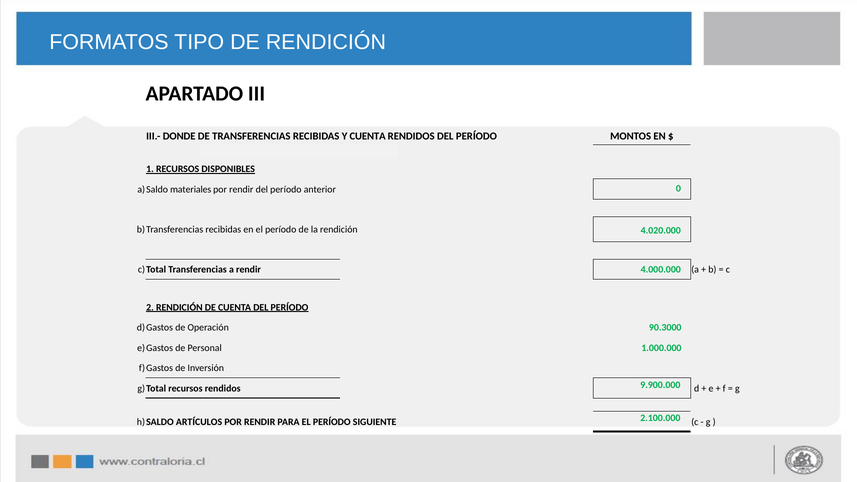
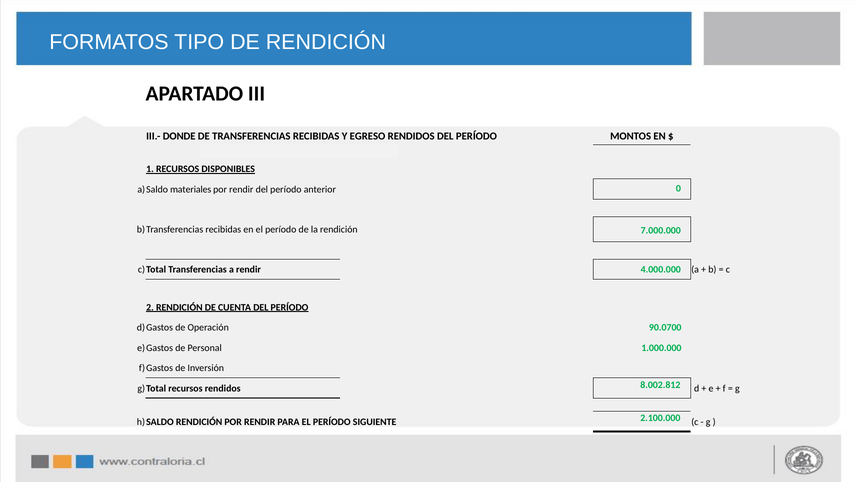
Y CUENTA: CUENTA -> EGRESO
4.020.000: 4.020.000 -> 7.000.000
90.3000: 90.3000 -> 90.0700
9.900.000: 9.900.000 -> 8.002.812
ARTÍCULOS at (199, 422): ARTÍCULOS -> RENDICIÓN
